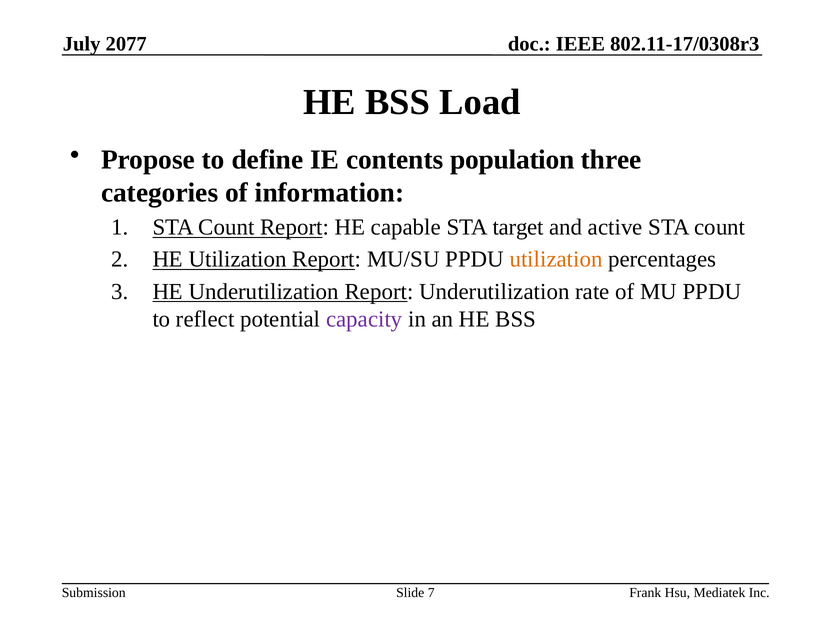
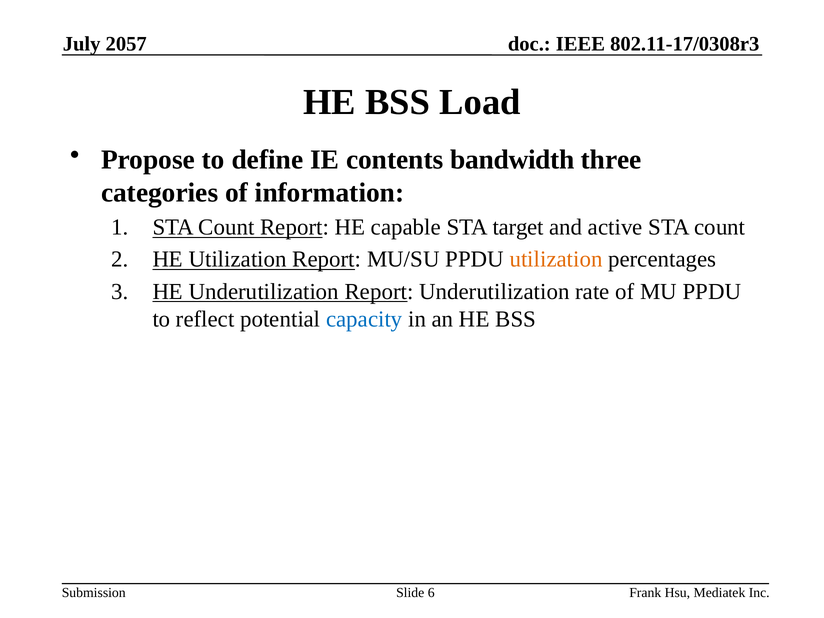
2077: 2077 -> 2057
population: population -> bandwidth
capacity colour: purple -> blue
7: 7 -> 6
